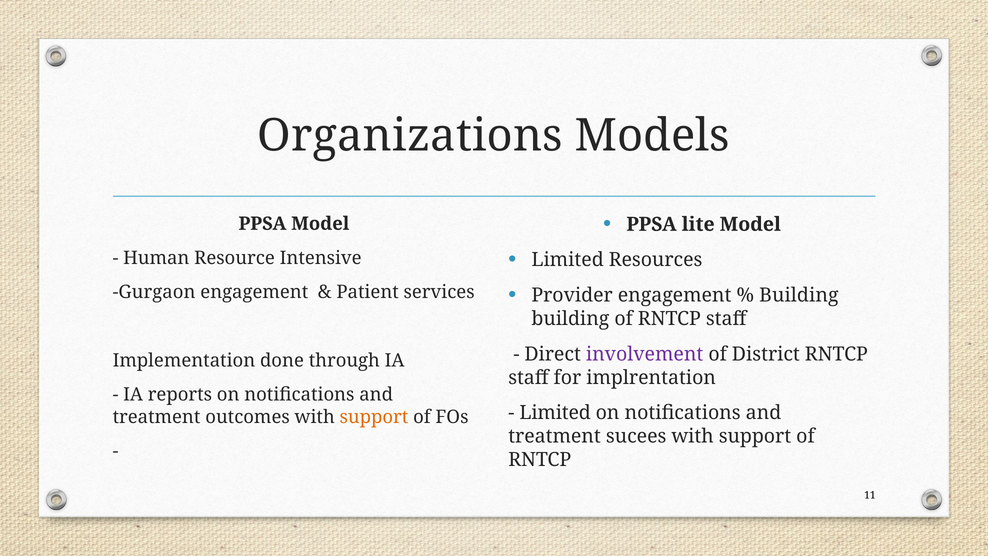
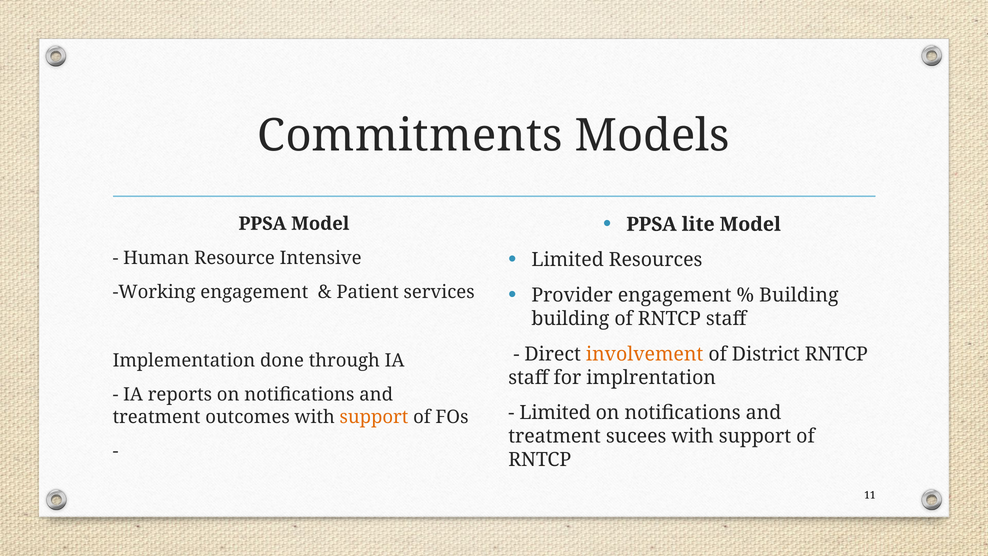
Organizations: Organizations -> Commitments
Gurgaon: Gurgaon -> Working
involvement colour: purple -> orange
